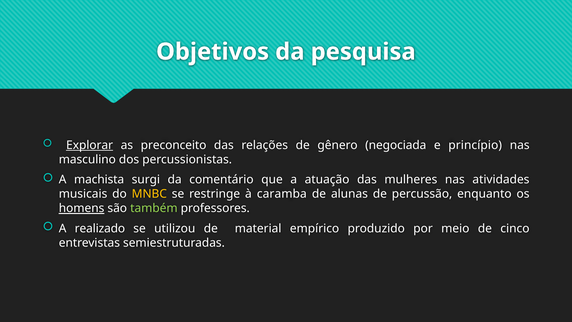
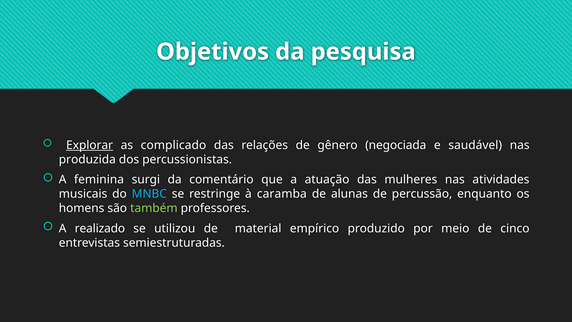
preconceito: preconceito -> complicado
princípio: princípio -> saudável
masculino: masculino -> produzida
machista: machista -> feminina
MNBC colour: yellow -> light blue
homens underline: present -> none
